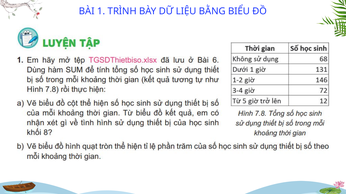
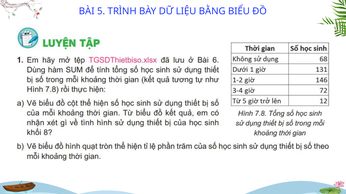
1: 1 -> 5
